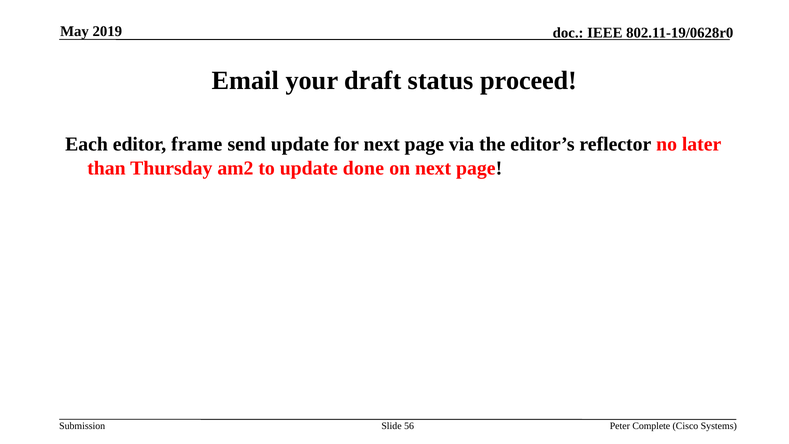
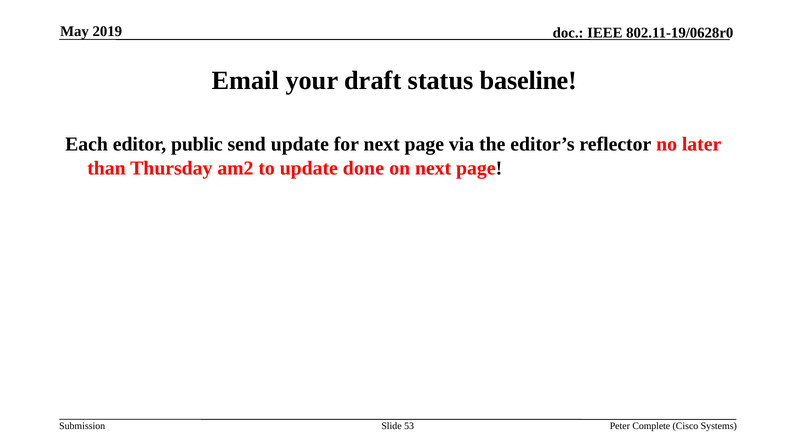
proceed: proceed -> baseline
frame: frame -> public
56: 56 -> 53
